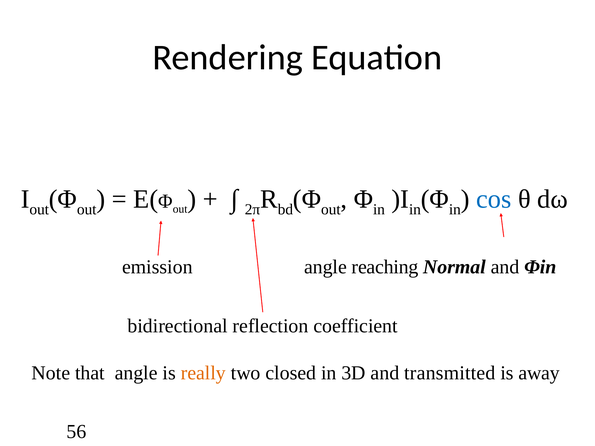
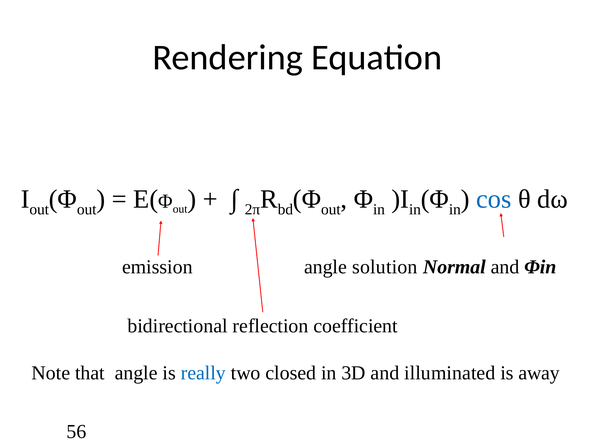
reaching: reaching -> solution
really colour: orange -> blue
transmitted: transmitted -> illuminated
